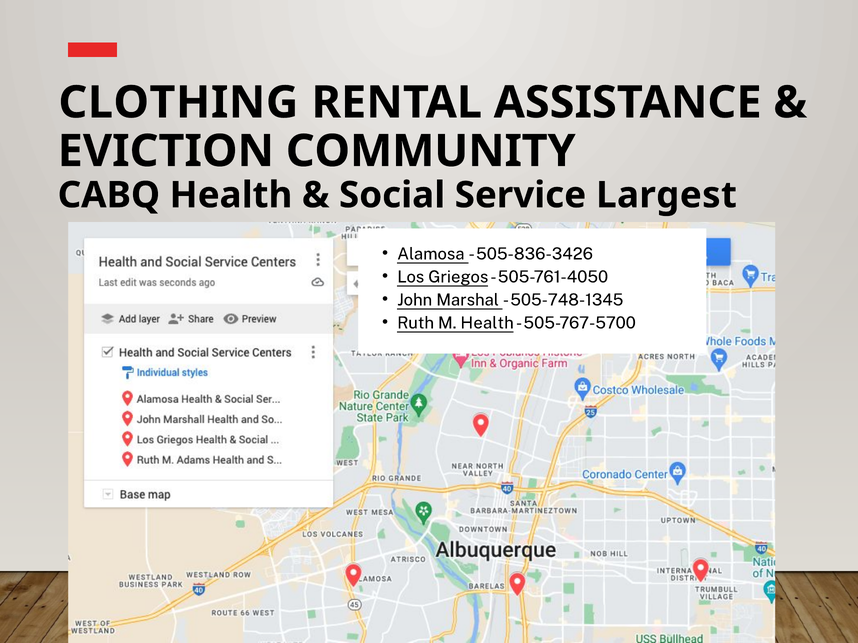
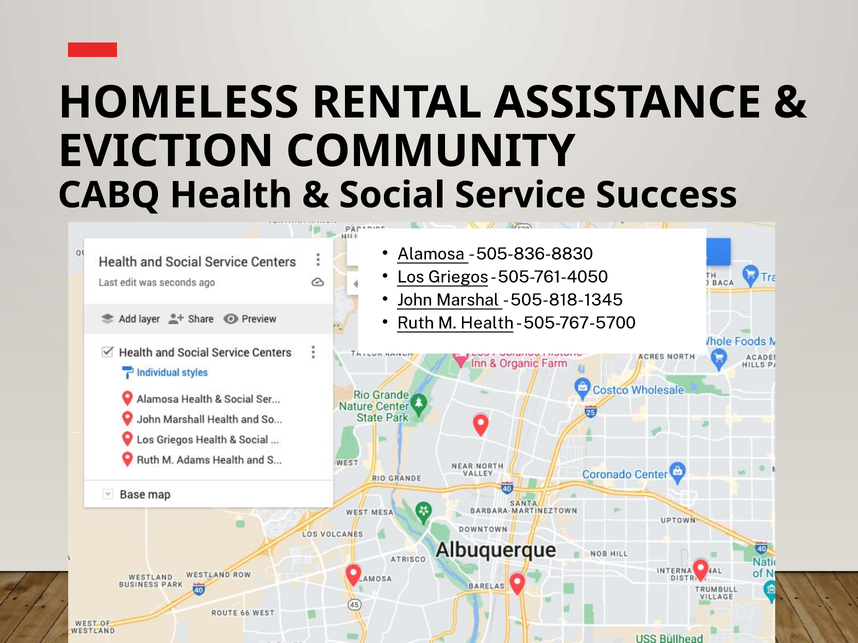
CLOTHING: CLOTHING -> HOMELESS
Largest: Largest -> Success
505-836-3426: 505-836-3426 -> 505-836-8830
505-748-1345: 505-748-1345 -> 505-818-1345
